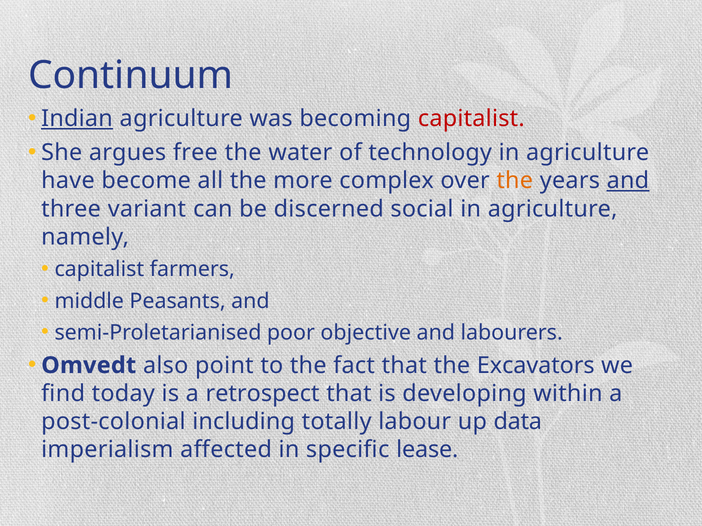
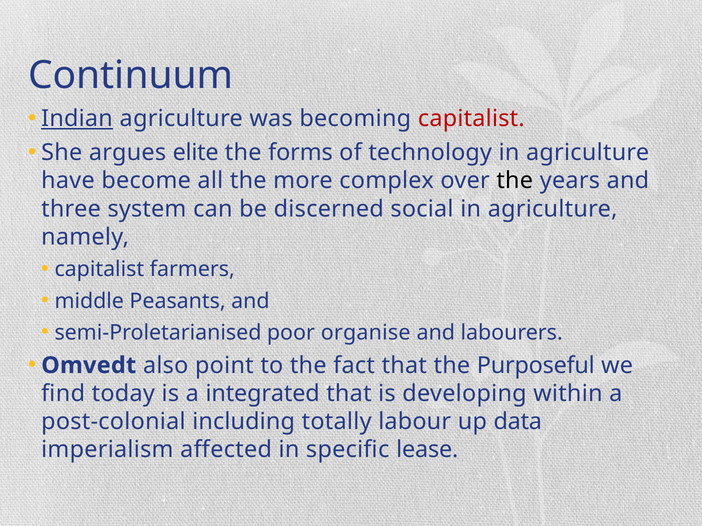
free: free -> elite
water: water -> forms
the at (515, 181) colour: orange -> black
and at (628, 181) underline: present -> none
variant: variant -> system
objective: objective -> organise
Excavators: Excavators -> Purposeful
retrospect: retrospect -> integrated
